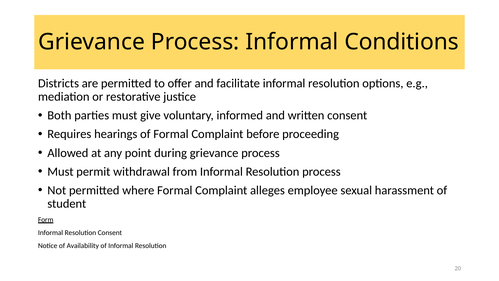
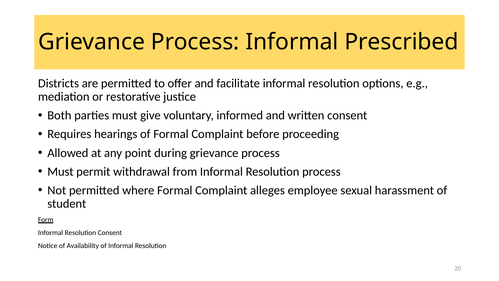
Conditions: Conditions -> Prescribed
